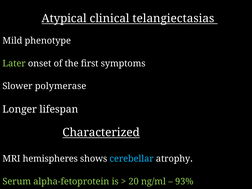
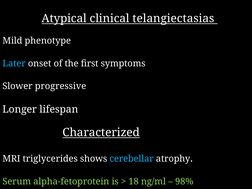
Later colour: light green -> light blue
polymerase: polymerase -> progressive
hemispheres: hemispheres -> triglycerides
20: 20 -> 18
93%: 93% -> 98%
